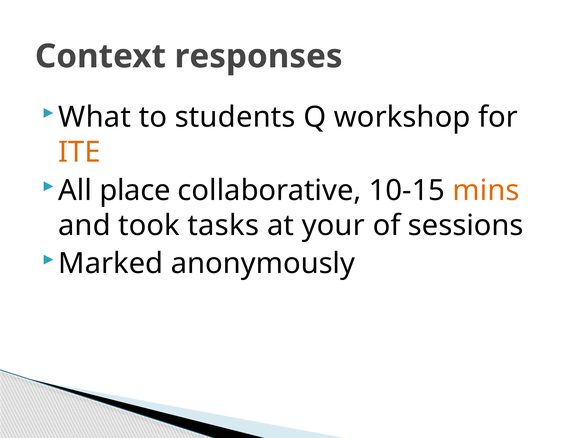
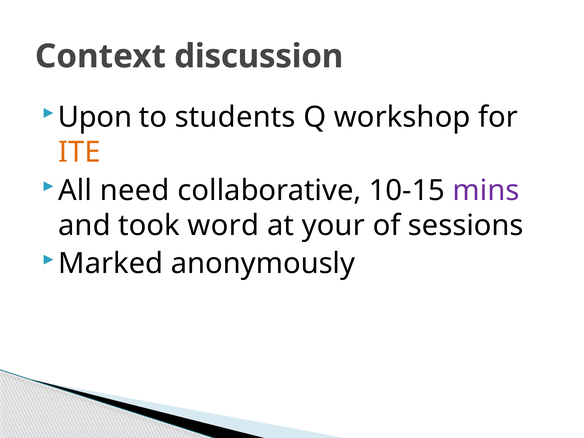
responses: responses -> discussion
What: What -> Upon
place: place -> need
mins colour: orange -> purple
tasks: tasks -> word
